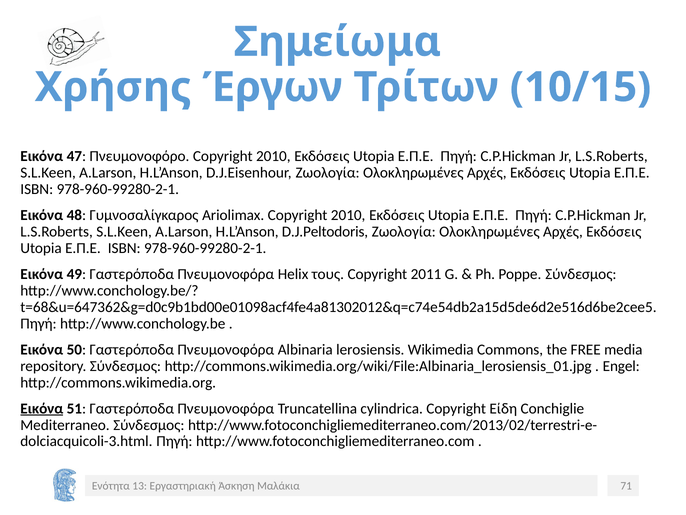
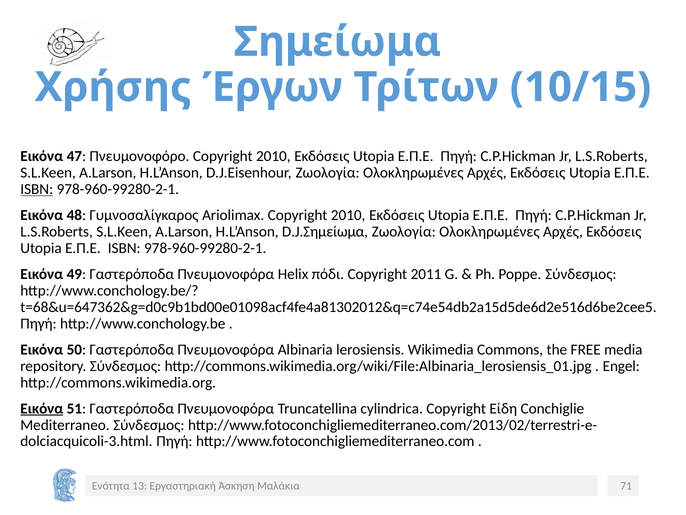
ISBN at (37, 189) underline: none -> present
D.J.Peltodoris: D.J.Peltodoris -> D.J.Σημείωμα
τους: τους -> πόδι
